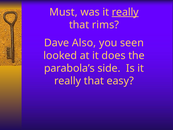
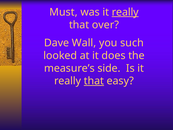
rims: rims -> over
Also: Also -> Wall
seen: seen -> such
parabola’s: parabola’s -> measure’s
that at (94, 81) underline: none -> present
